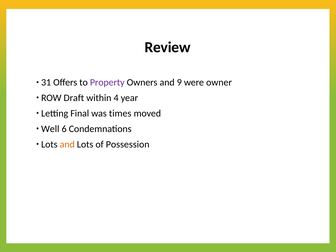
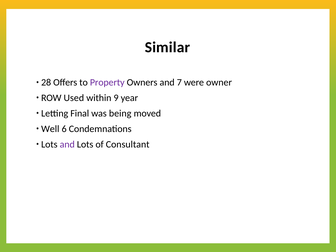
Review: Review -> Similar
31: 31 -> 28
9: 9 -> 7
Draft: Draft -> Used
4: 4 -> 9
times: times -> being
and at (67, 144) colour: orange -> purple
Possession: Possession -> Consultant
